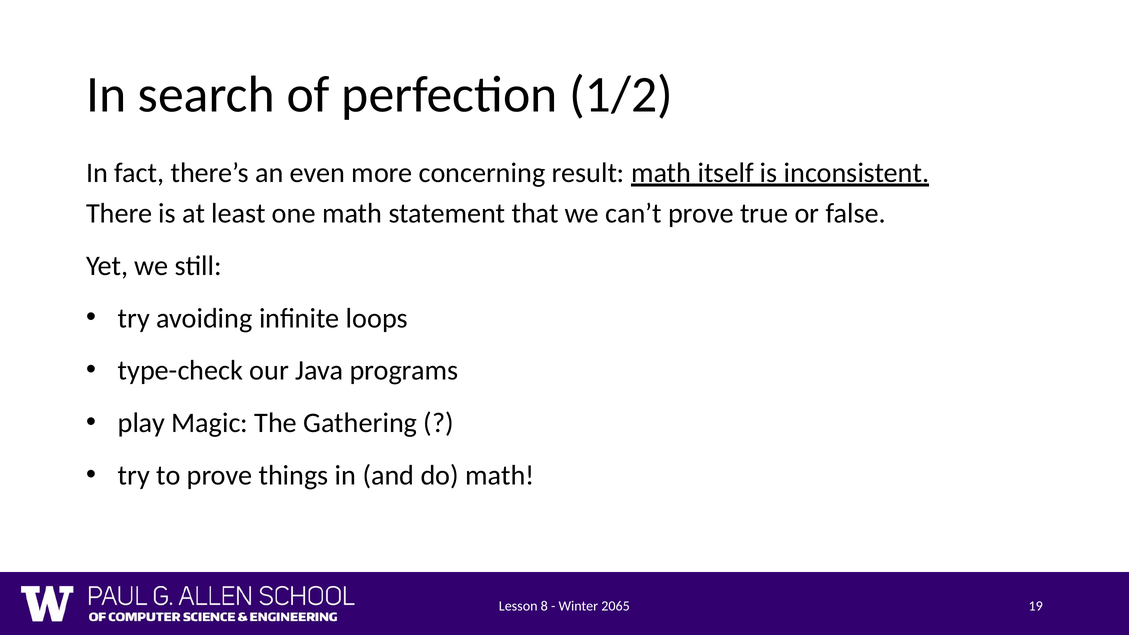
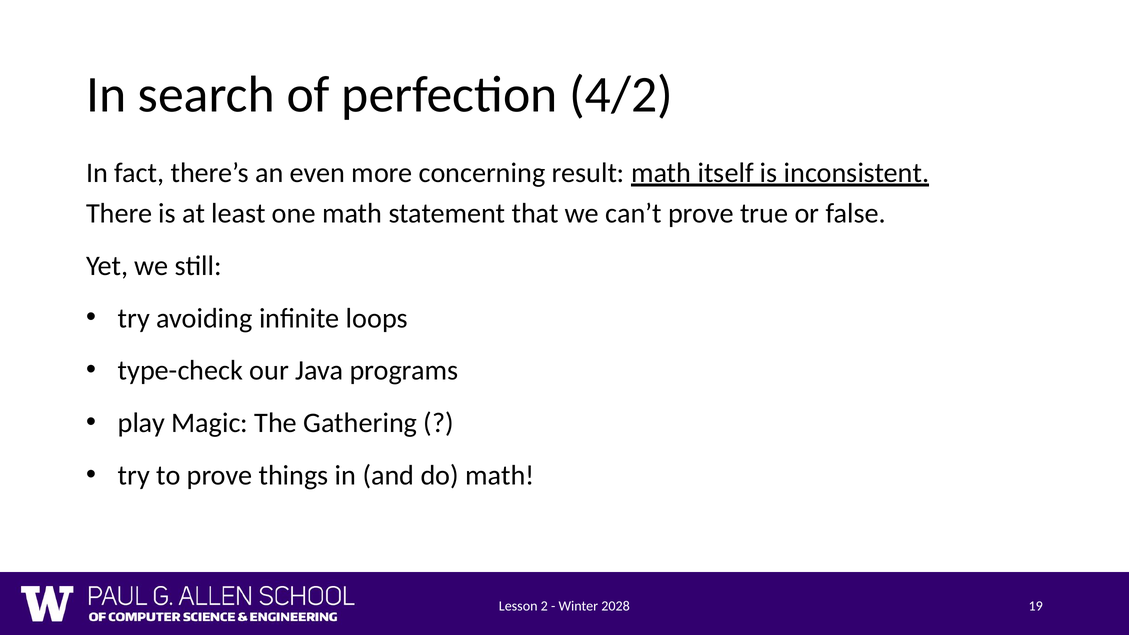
1/2: 1/2 -> 4/2
8: 8 -> 2
2065: 2065 -> 2028
